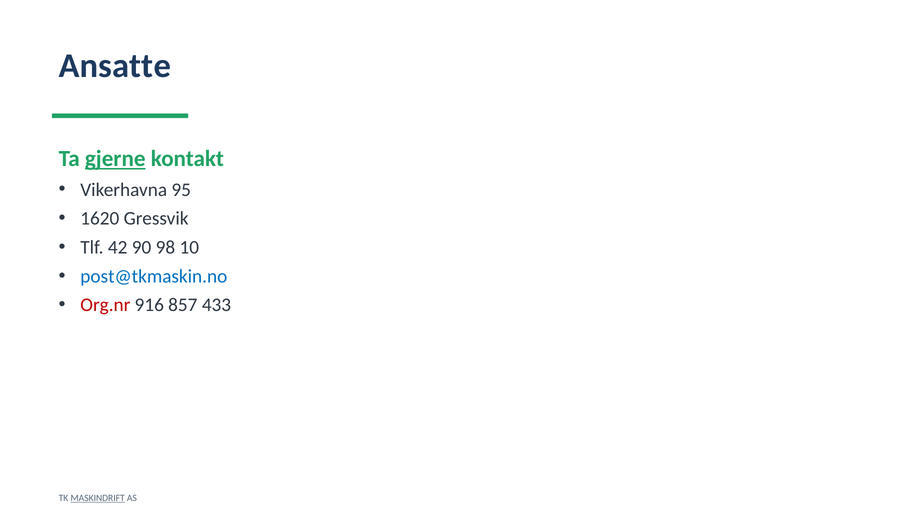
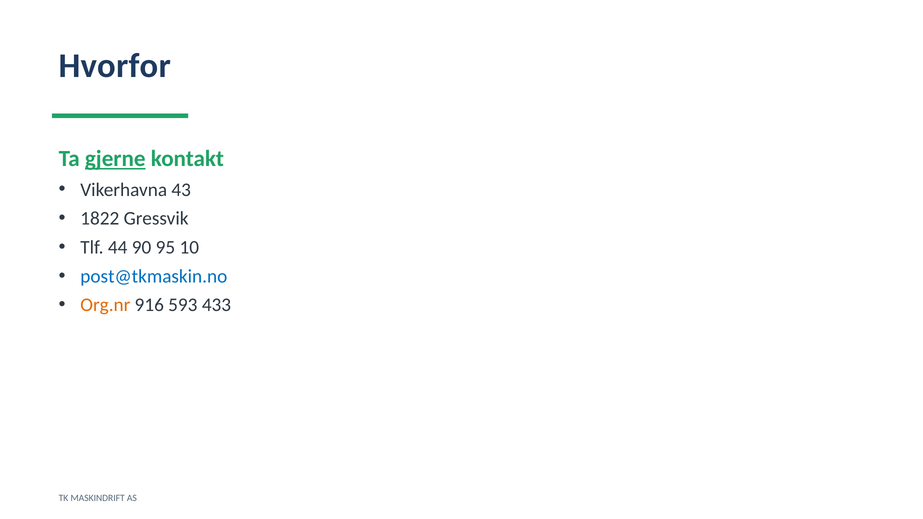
Ansatte: Ansatte -> Hvorfor
95: 95 -> 43
1620: 1620 -> 1822
42: 42 -> 44
98: 98 -> 95
Org.nr colour: red -> orange
857: 857 -> 593
MASKINDRIFT underline: present -> none
